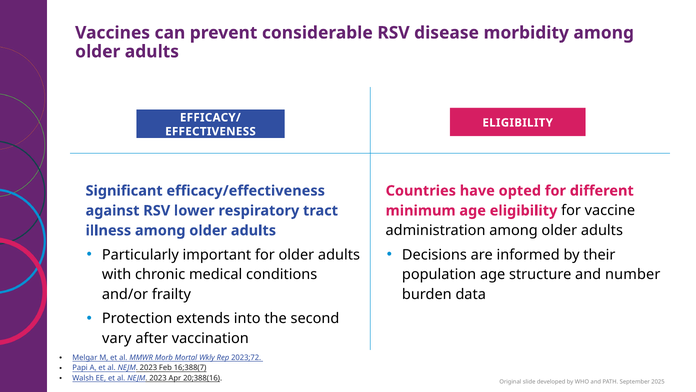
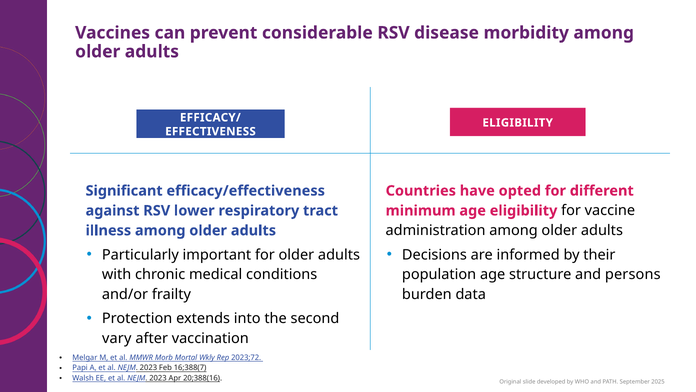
number: number -> persons
